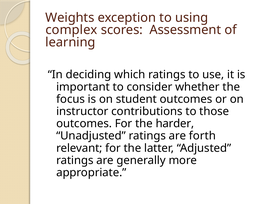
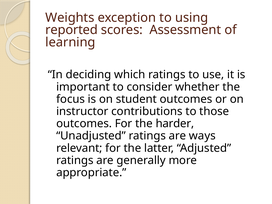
complex: complex -> reported
forth: forth -> ways
